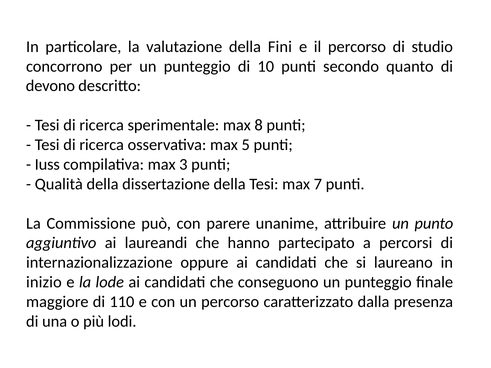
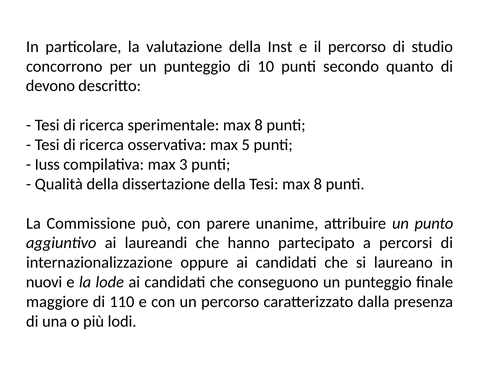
Fini: Fini -> Inst
Tesi max 7: 7 -> 8
inizio: inizio -> nuovi
